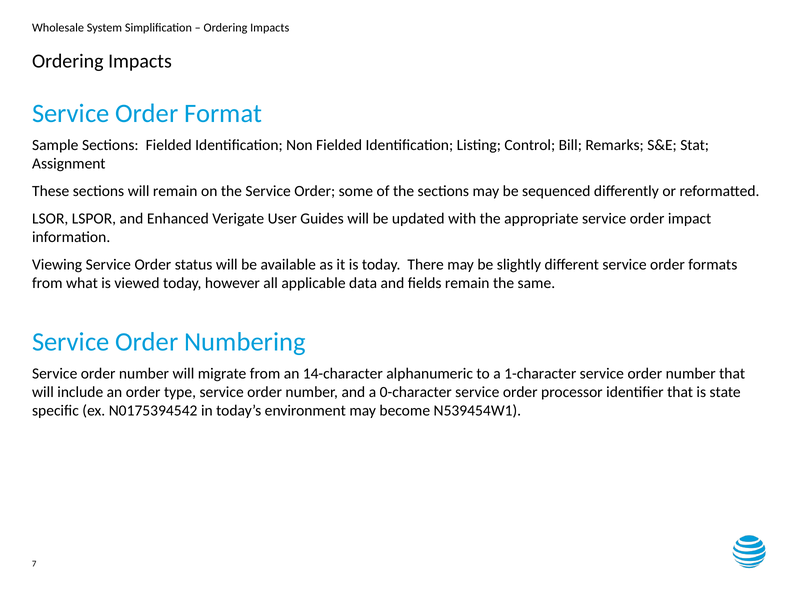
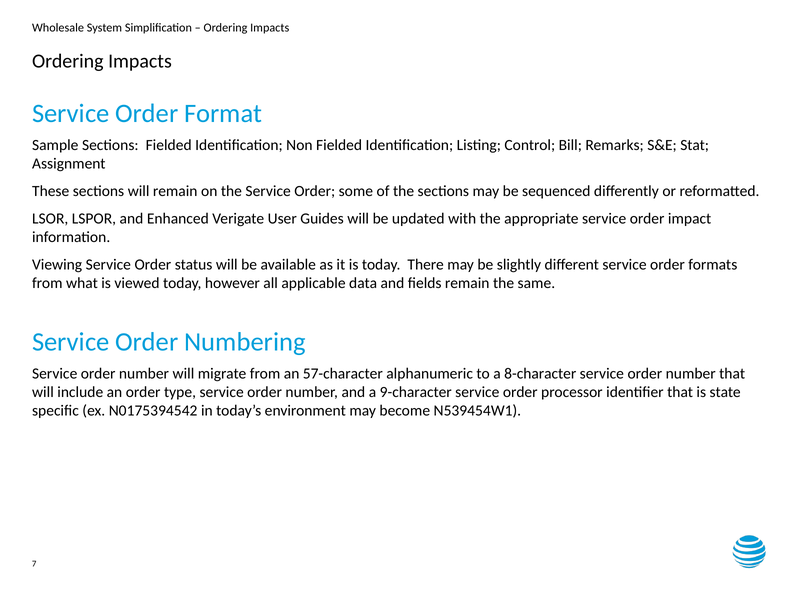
14-character: 14-character -> 57-character
1-character: 1-character -> 8-character
0-character: 0-character -> 9-character
